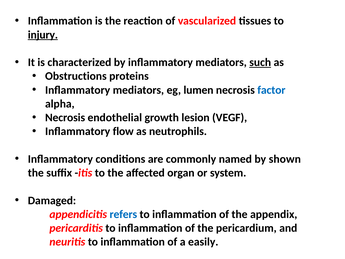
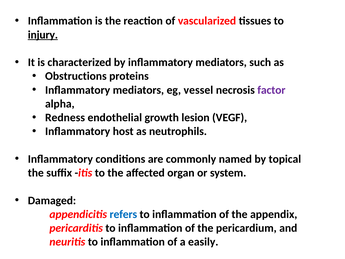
such underline: present -> none
lumen: lumen -> vessel
factor colour: blue -> purple
Necrosis at (65, 117): Necrosis -> Redness
flow: flow -> host
shown: shown -> topical
